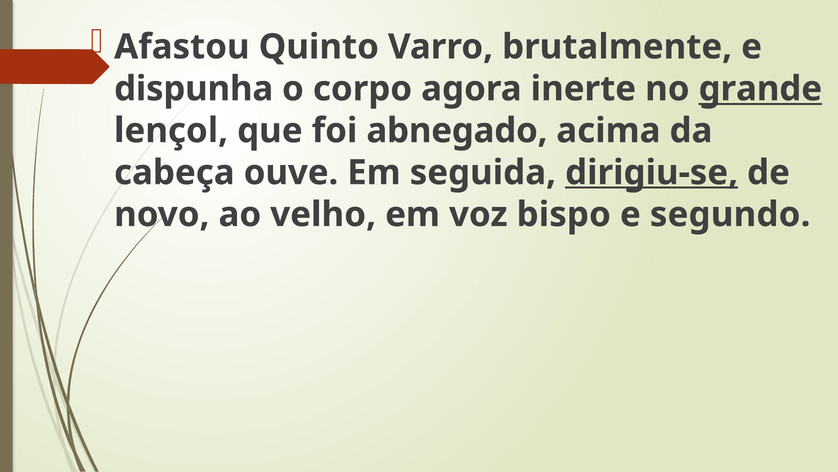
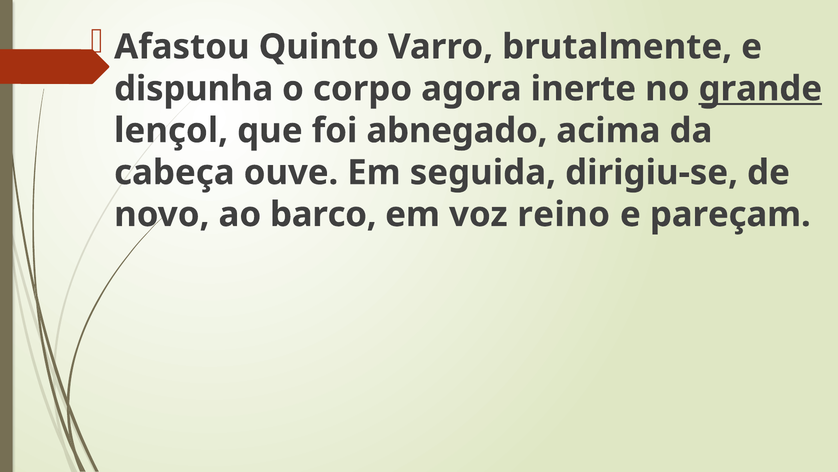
dirigiu-se underline: present -> none
velho: velho -> barco
bispo: bispo -> reino
segundo: segundo -> pareçam
